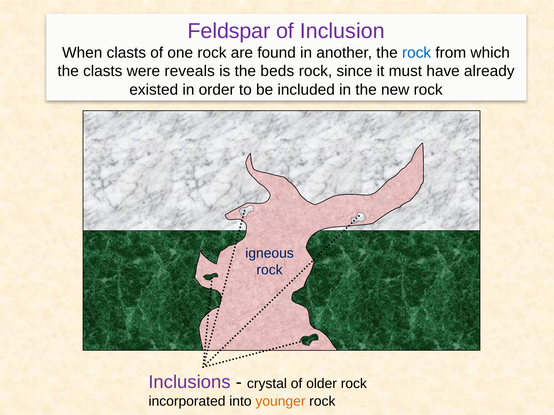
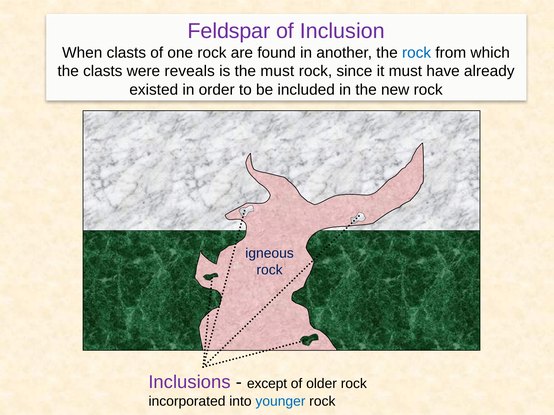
the beds: beds -> must
crystal: crystal -> except
younger colour: orange -> blue
